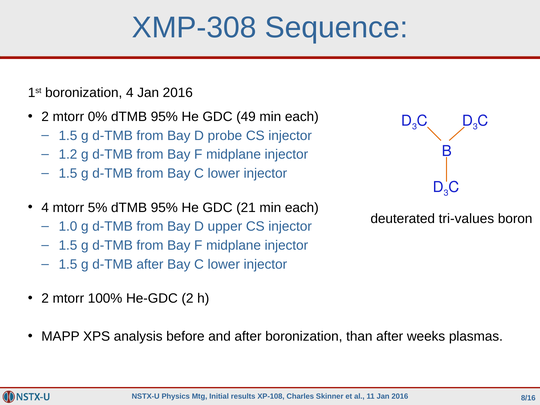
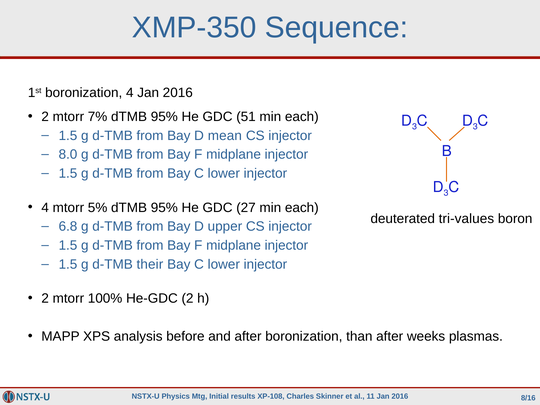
XMP-308: XMP-308 -> XMP-350
0%: 0% -> 7%
49: 49 -> 51
probe: probe -> mean
1.2: 1.2 -> 8.0
21: 21 -> 27
1.0: 1.0 -> 6.8
d-TMB after: after -> their
